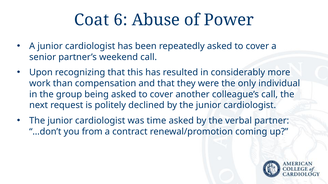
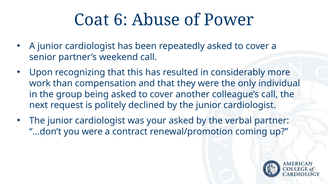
time: time -> your
you from: from -> were
